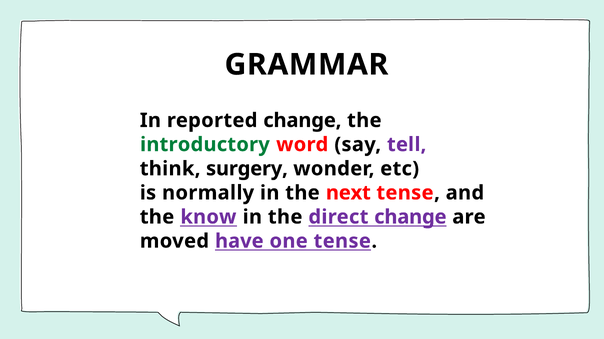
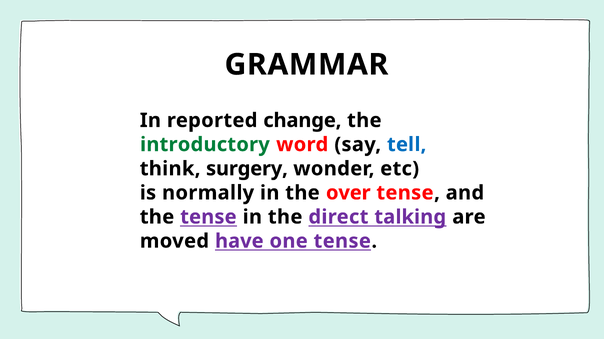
tell colour: purple -> blue
next: next -> over
the know: know -> tense
direct change: change -> talking
